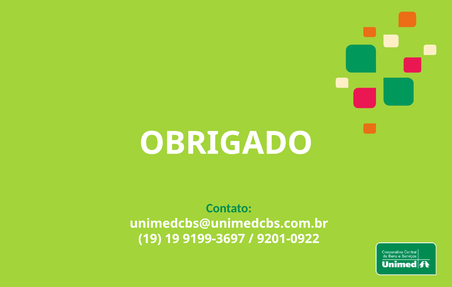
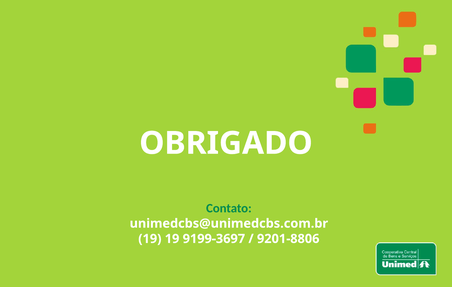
9201-0922: 9201-0922 -> 9201-8806
